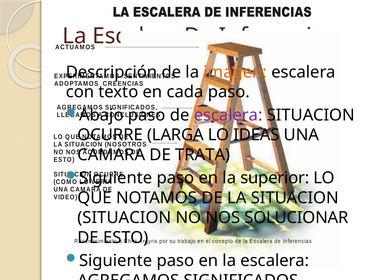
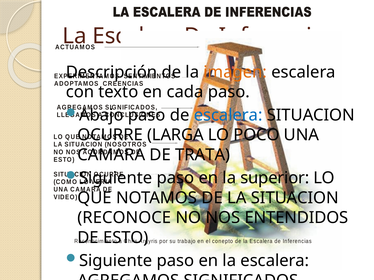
escalera at (228, 115) colour: purple -> blue
IDEAS: IDEAS -> POCO
SITUACION at (124, 218): SITUACION -> RECONOCE
SOLUCIONAR: SOLUCIONAR -> ENTENDIDOS
